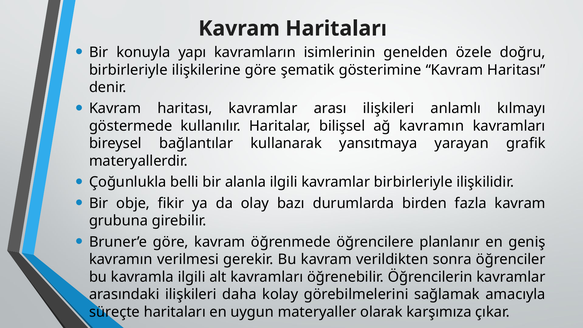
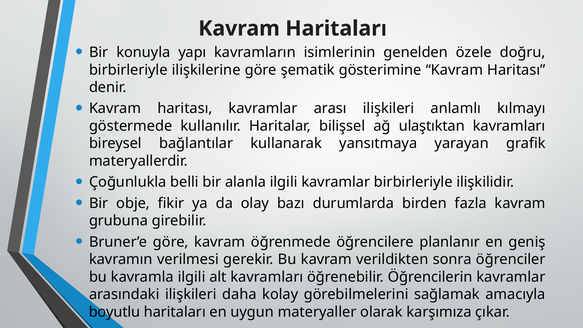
ağ kavramın: kavramın -> ulaştıktan
süreçte: süreçte -> boyutlu
